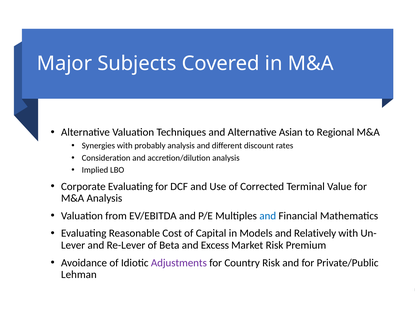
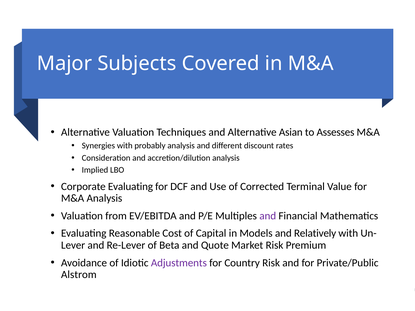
Regional: Regional -> Assesses
and at (268, 216) colour: blue -> purple
Excess: Excess -> Quote
Lehman: Lehman -> Alstrom
